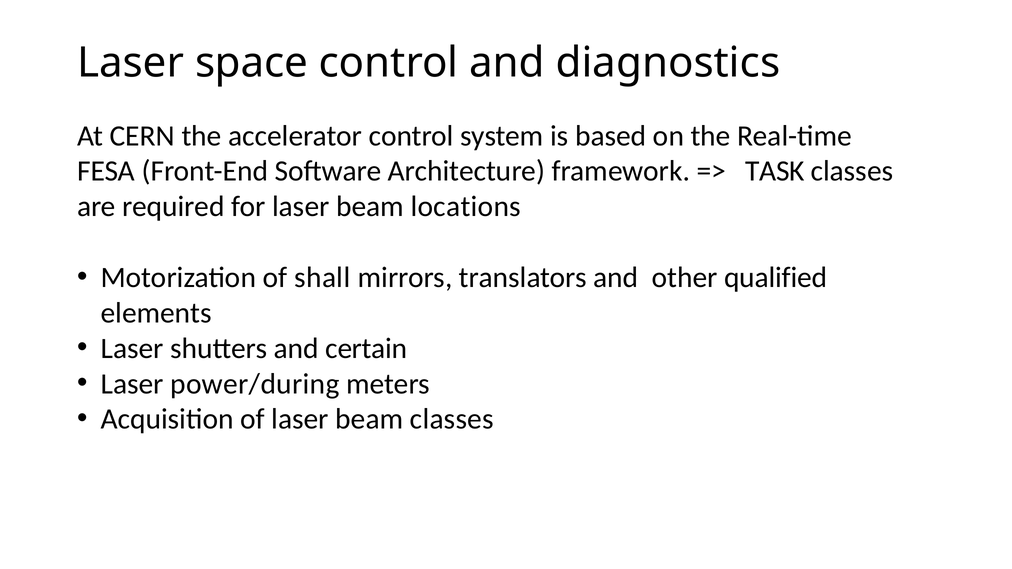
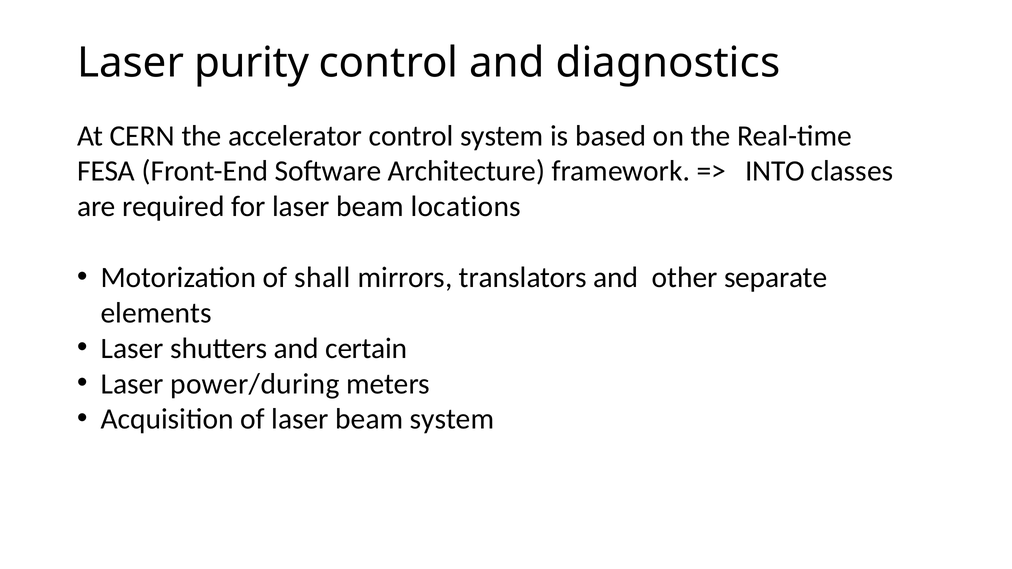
space: space -> purity
TASK: TASK -> INTO
qualified: qualified -> separate
beam classes: classes -> system
